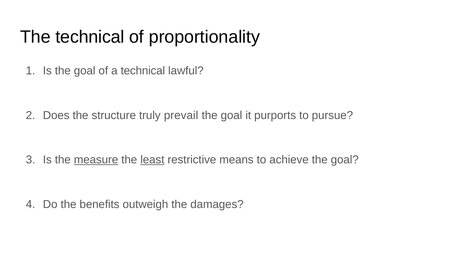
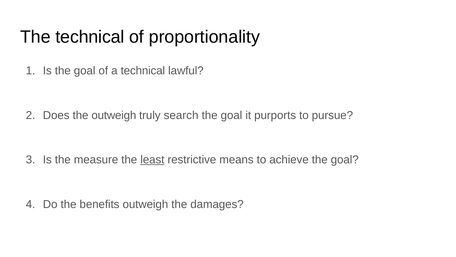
the structure: structure -> outweigh
prevail: prevail -> search
measure underline: present -> none
